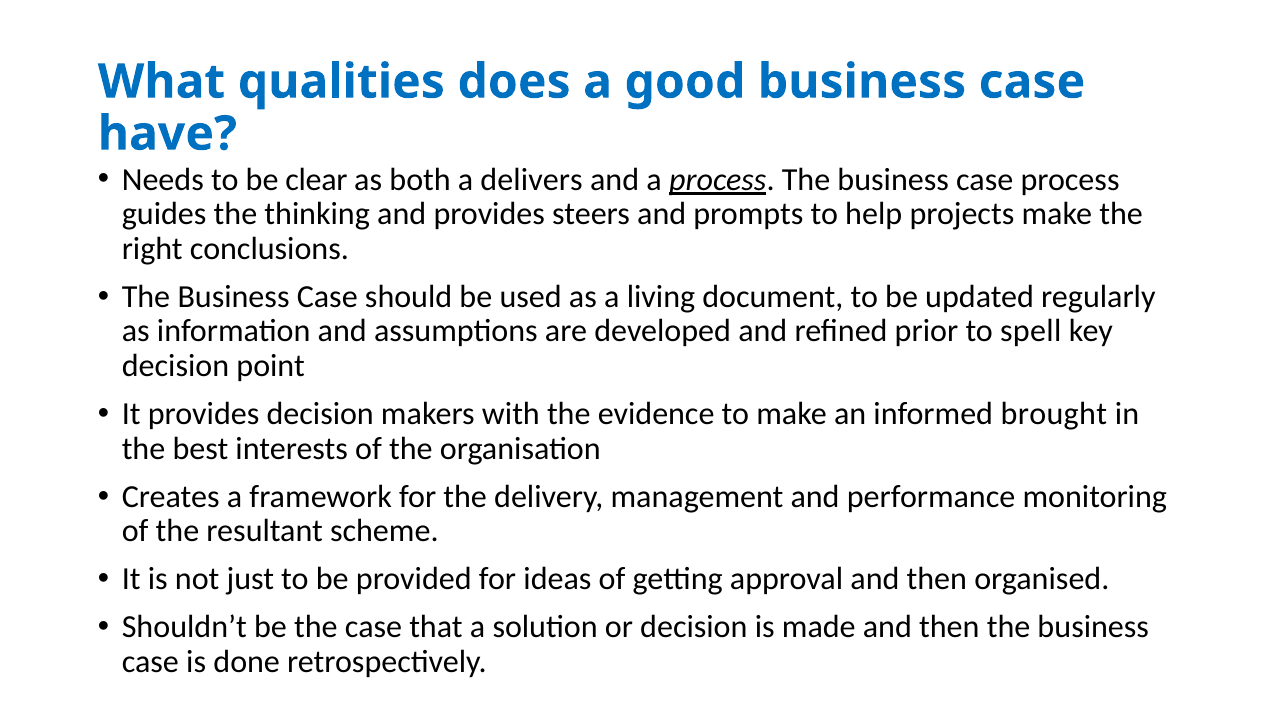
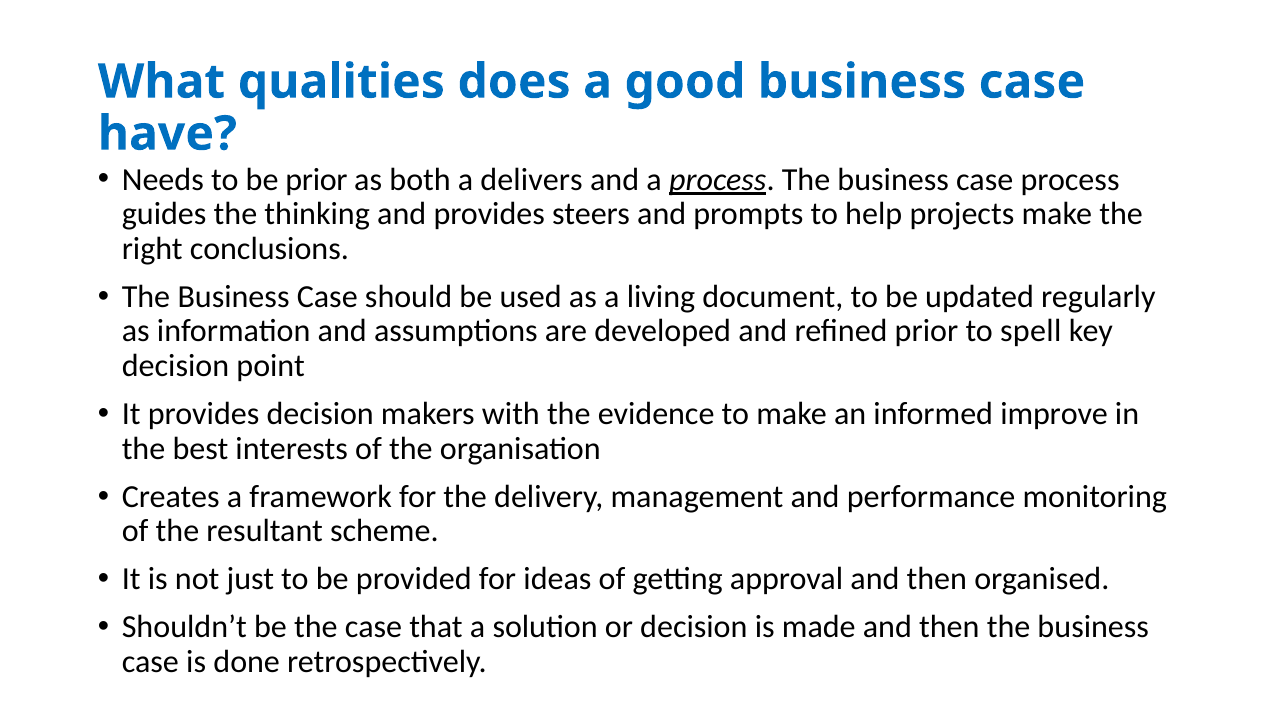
be clear: clear -> prior
brought: brought -> improve
